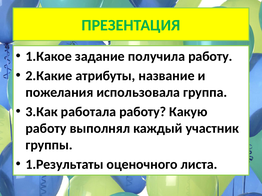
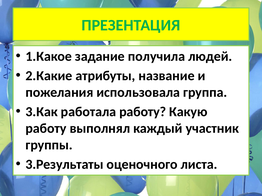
получила работу: работу -> людей
1.Результаты: 1.Результаты -> 3.Результаты
